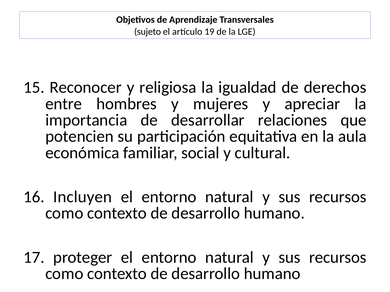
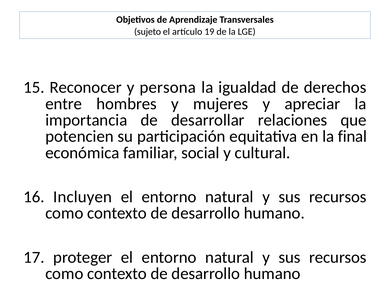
religiosa: religiosa -> persona
aula: aula -> final
